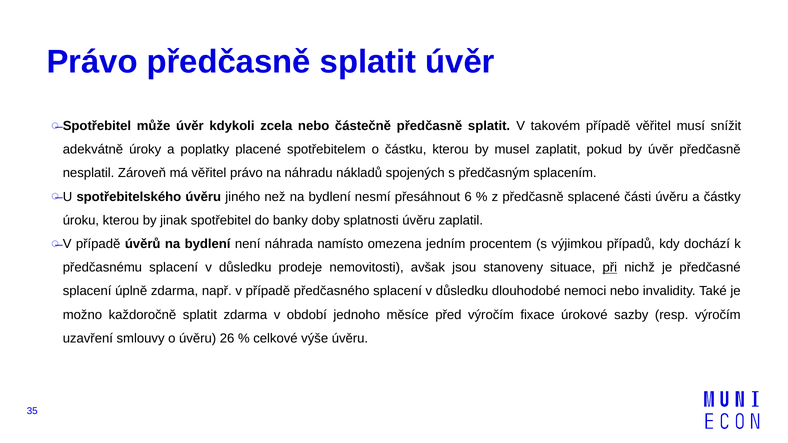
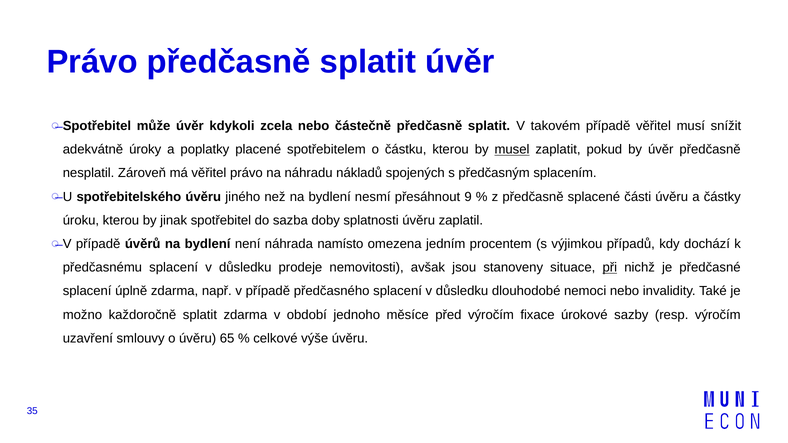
musel underline: none -> present
6: 6 -> 9
banky: banky -> sazba
26: 26 -> 65
